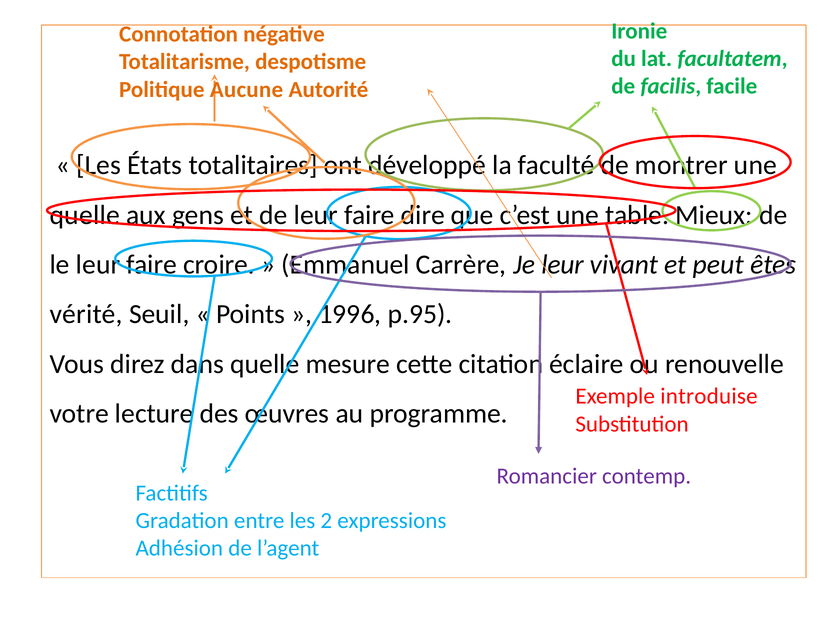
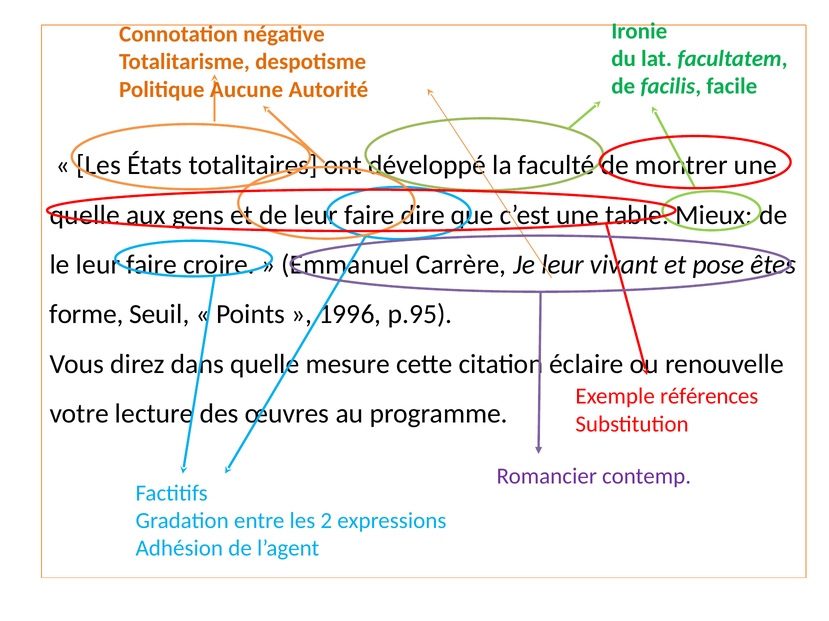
peut: peut -> pose
vérité: vérité -> forme
introduise: introduise -> références
